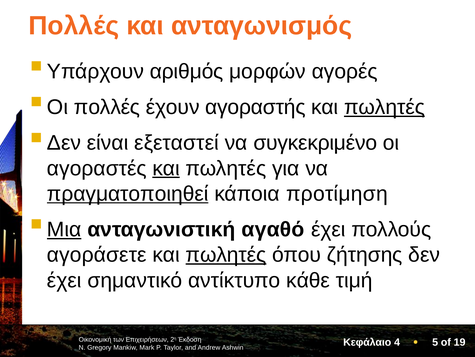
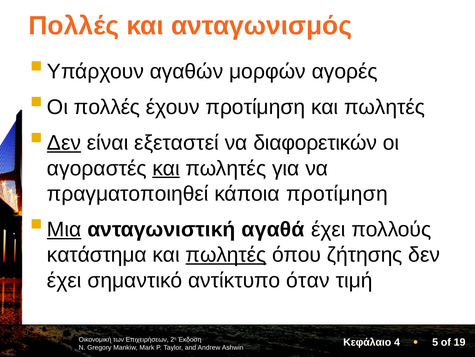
αριθμός: αριθμός -> αγαθών
έχουν αγοραστής: αγοραστής -> προτίμηση
πωλητές at (384, 107) underline: present -> none
Δεν at (64, 143) underline: none -> present
συγκεκριμένο: συγκεκριμένο -> διαφορετικών
πραγματοποιηθεί underline: present -> none
αγαθό: αγαθό -> αγαθά
αγοράσετε: αγοράσετε -> κατάστημα
κάθε: κάθε -> όταν
